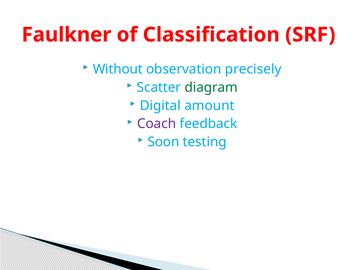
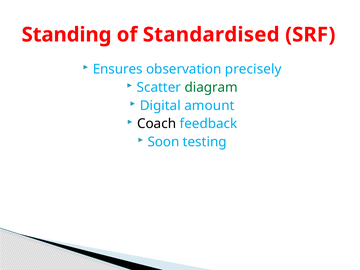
Faulkner: Faulkner -> Standing
Classification: Classification -> Standardised
Without: Without -> Ensures
Coach colour: purple -> black
